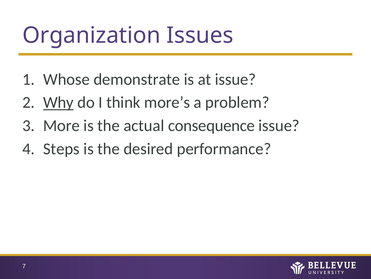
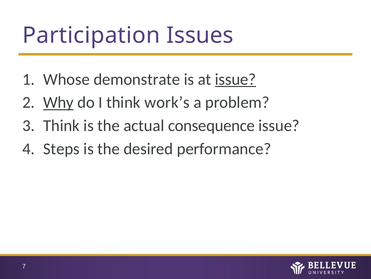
Organization: Organization -> Participation
issue at (235, 79) underline: none -> present
more’s: more’s -> work’s
More at (61, 125): More -> Think
